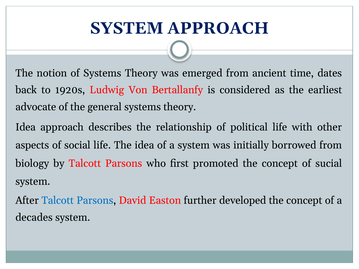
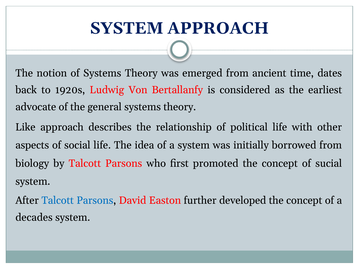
Idea at (25, 127): Idea -> Like
